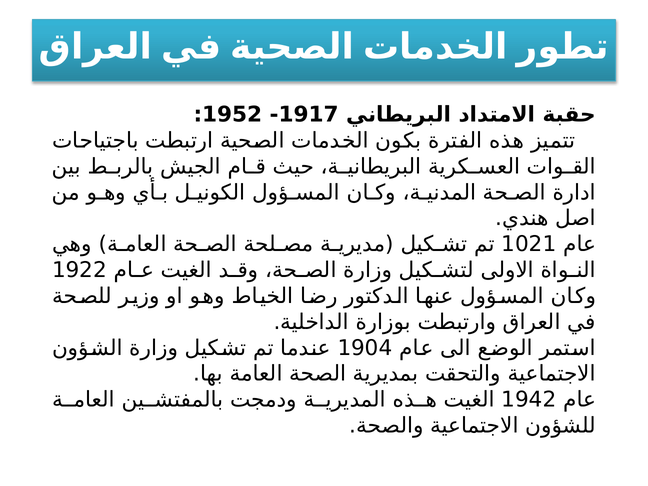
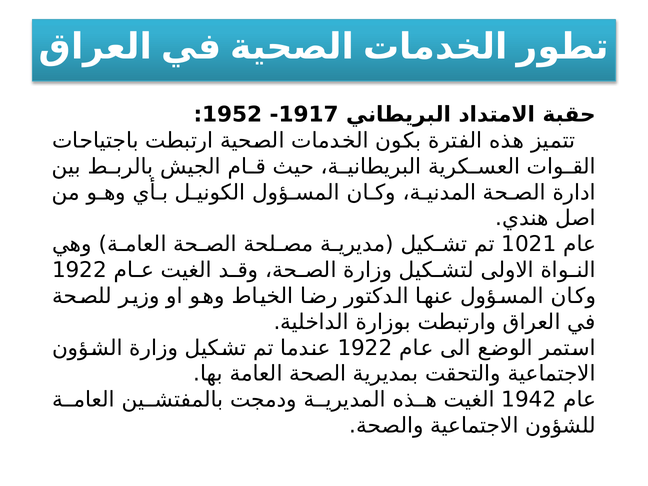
1904 at (365, 348): 1904 -> 1922
